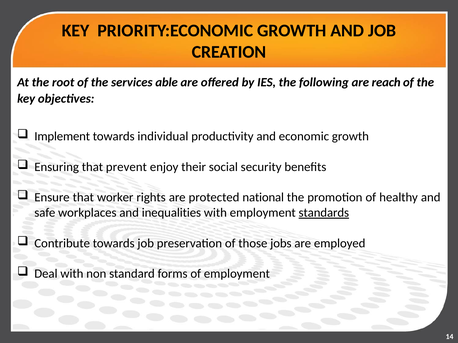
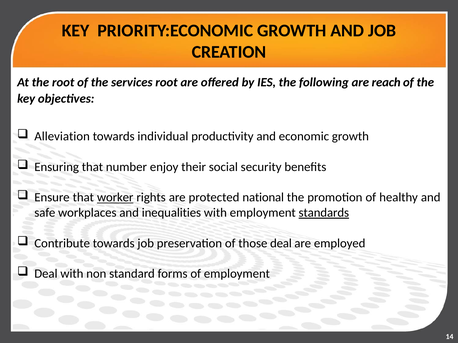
services able: able -> root
Implement: Implement -> Alleviation
prevent: prevent -> number
worker underline: none -> present
those jobs: jobs -> deal
